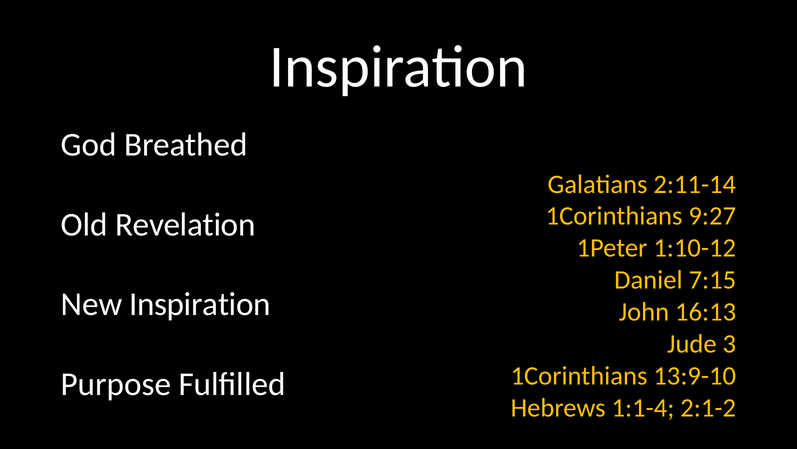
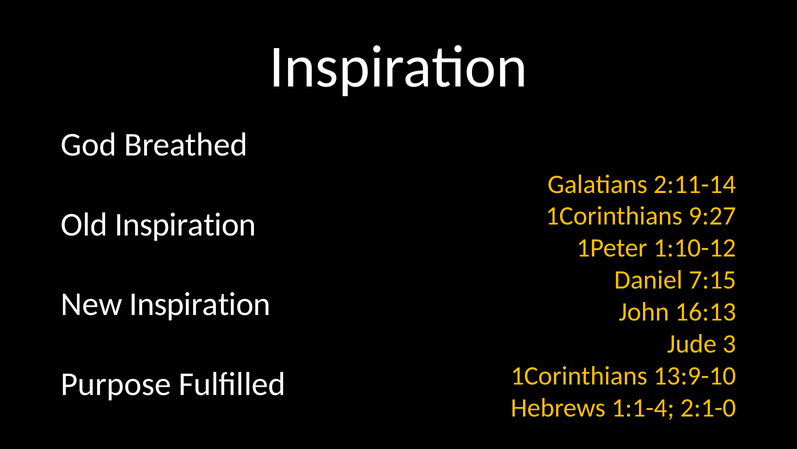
Old Revelation: Revelation -> Inspiration
2:1-2: 2:1-2 -> 2:1-0
